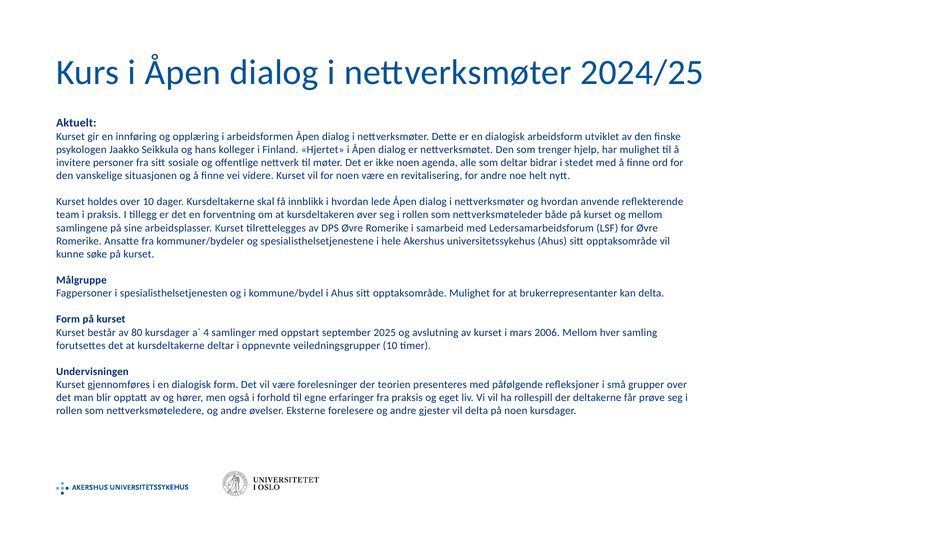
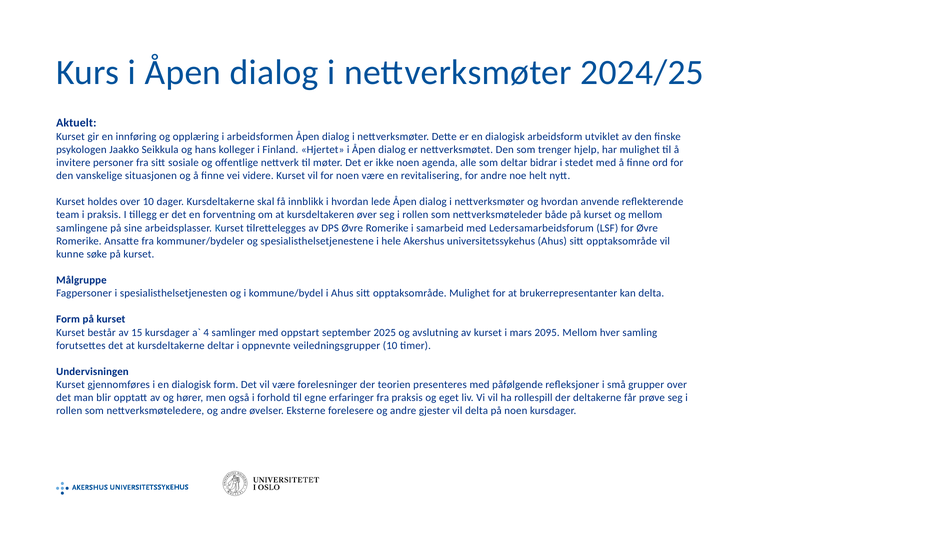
80: 80 -> 15
2006: 2006 -> 2095
